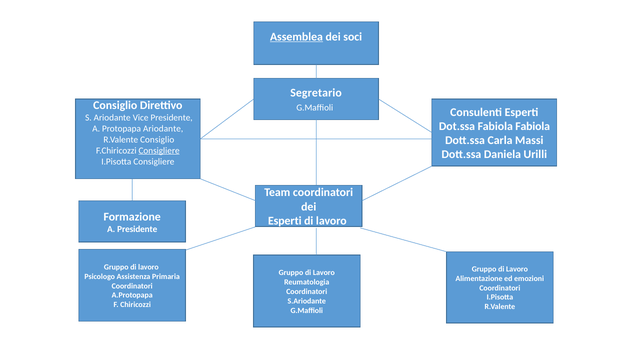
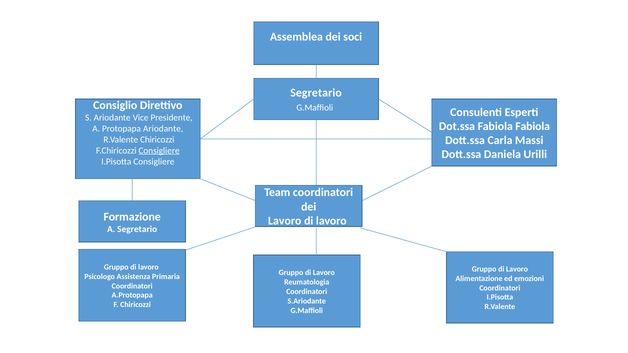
Assemblea underline: present -> none
R.Valente Consiglio: Consiglio -> Chiricozzi
Esperti at (285, 221): Esperti -> Lavoro
A Presidente: Presidente -> Segretario
